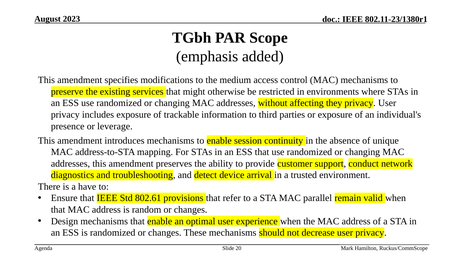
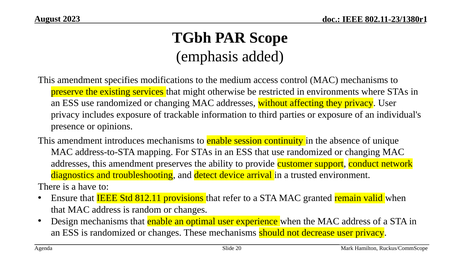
leverage: leverage -> opinions
802.61: 802.61 -> 812.11
parallel: parallel -> granted
